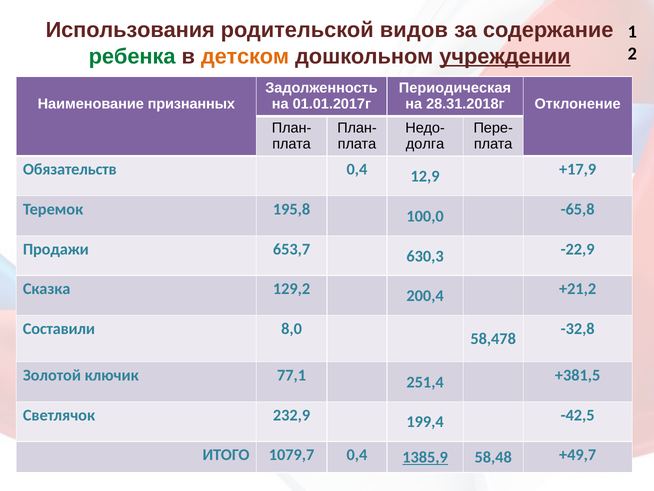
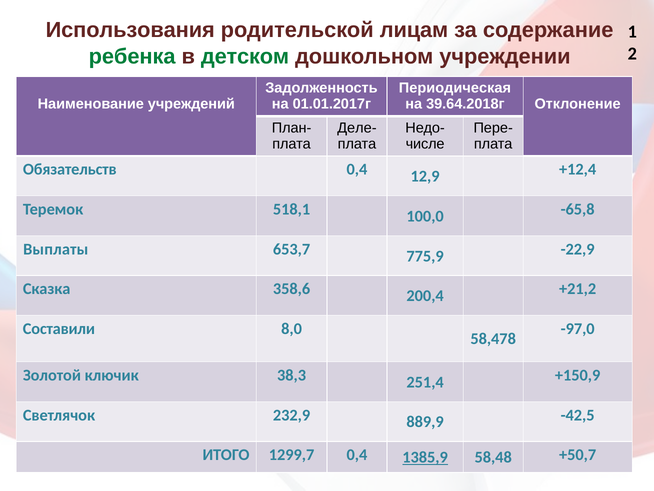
видов: видов -> лицам
детском colour: orange -> green
учреждении underline: present -> none
признанных: признанных -> учреждений
28.31.2018г: 28.31.2018г -> 39.64.2018г
План- at (357, 128): План- -> Деле-
долга: долга -> числе
+17,9: +17,9 -> +12,4
195,8: 195,8 -> 518,1
Продажи: Продажи -> Выплаты
630,3: 630,3 -> 775,9
129,2: 129,2 -> 358,6
-32,8: -32,8 -> -97,0
77,1: 77,1 -> 38,3
+381,5: +381,5 -> +150,9
199,4: 199,4 -> 889,9
1079,7: 1079,7 -> 1299,7
+49,7: +49,7 -> +50,7
